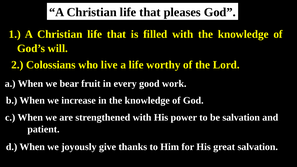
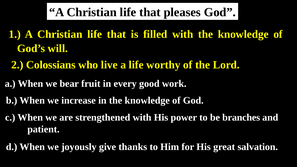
be salvation: salvation -> branches
